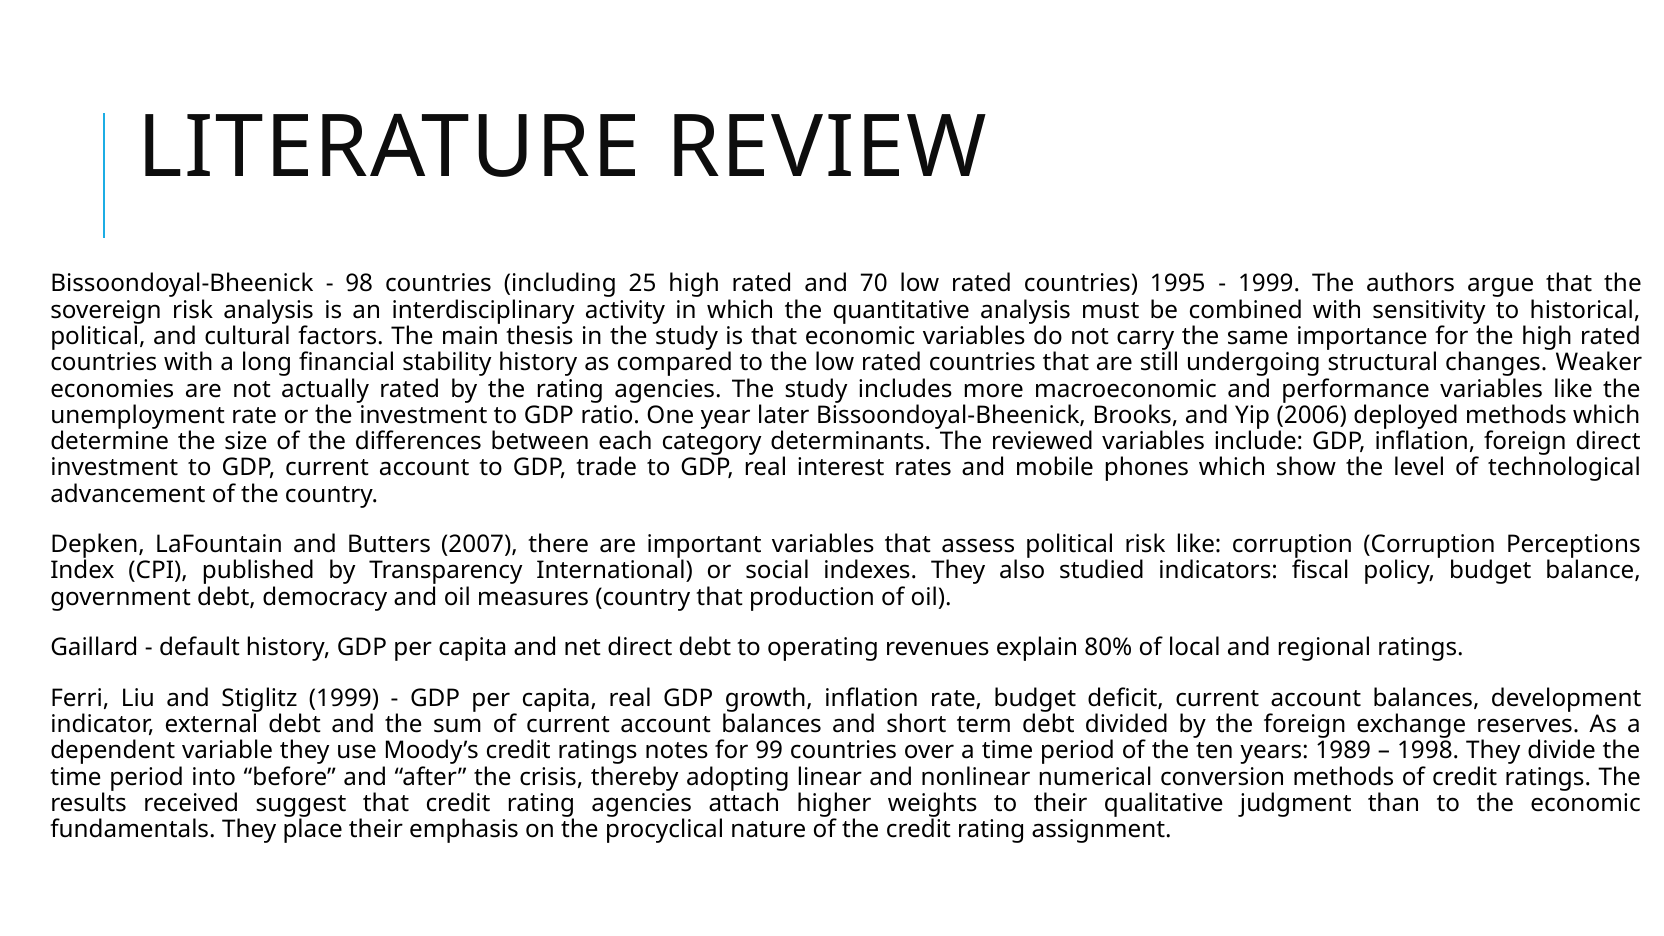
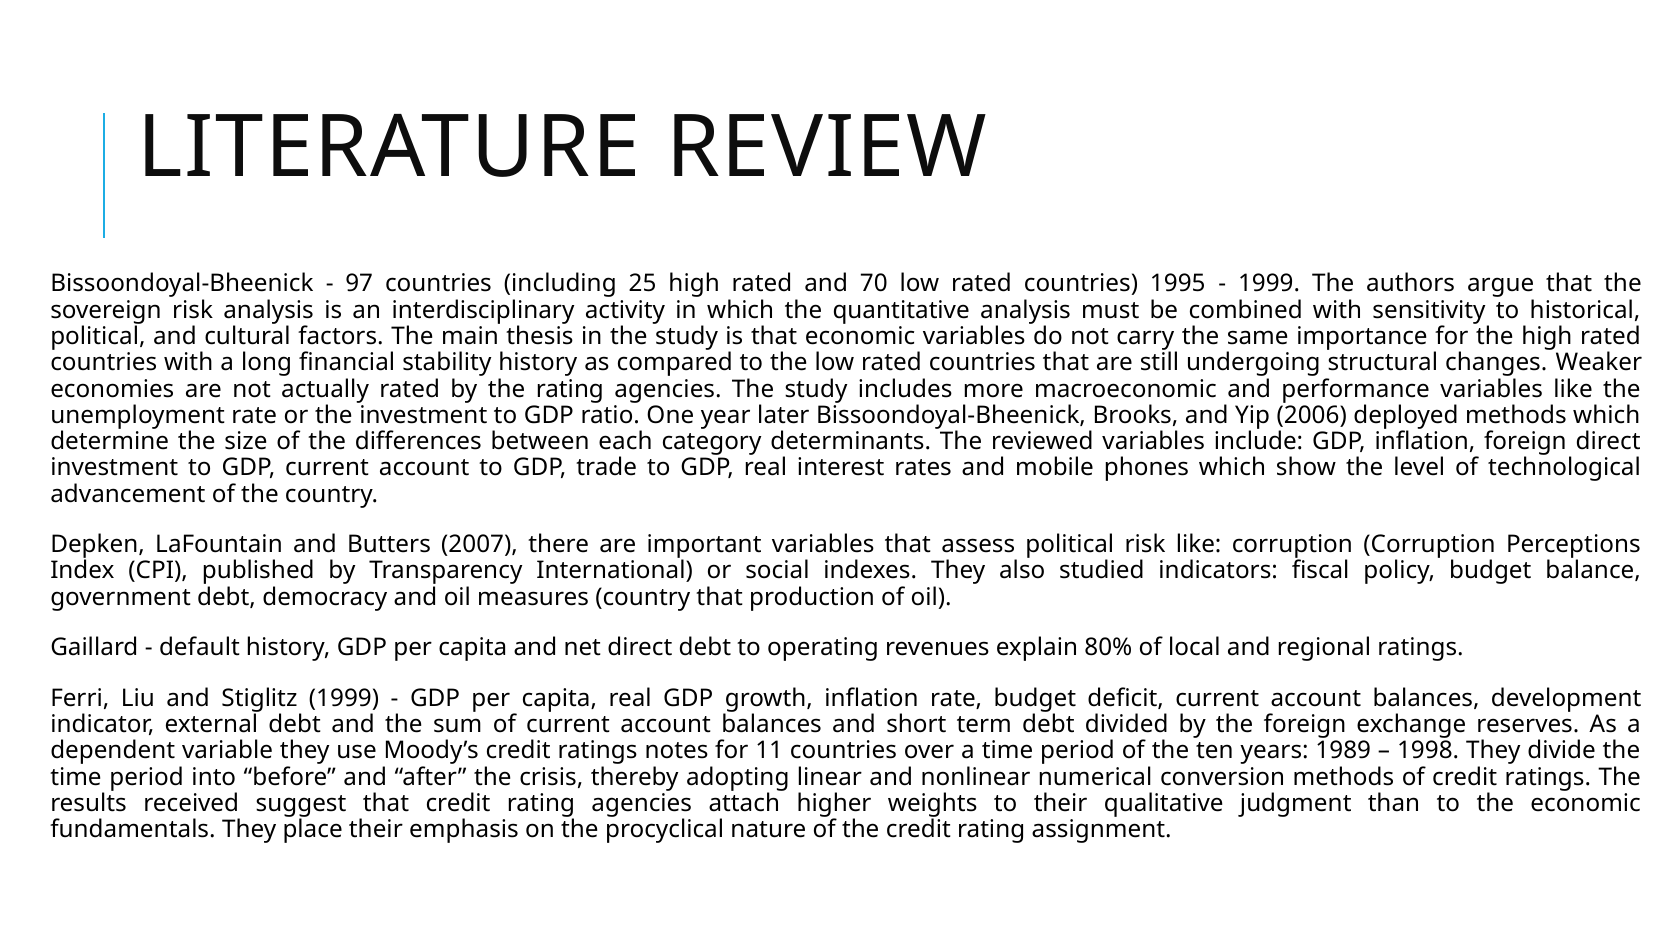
98: 98 -> 97
99: 99 -> 11
